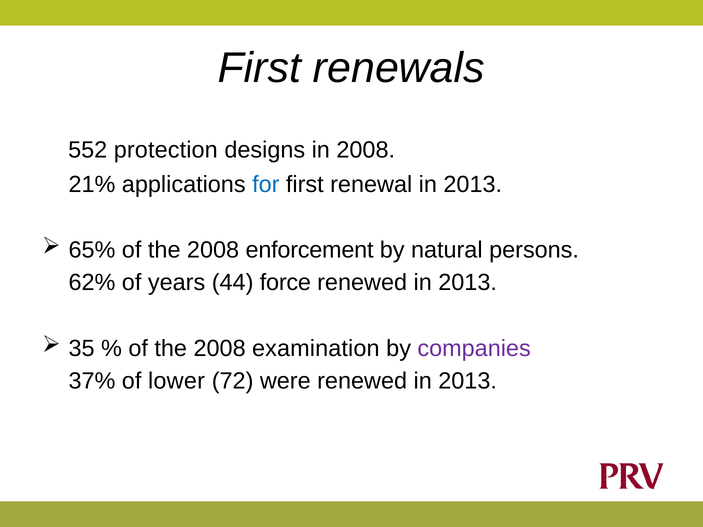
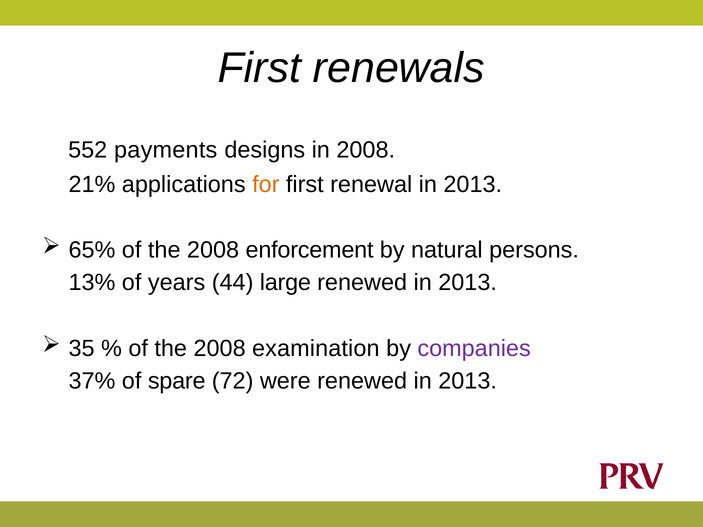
protection: protection -> payments
for colour: blue -> orange
62%: 62% -> 13%
force: force -> large
lower: lower -> spare
